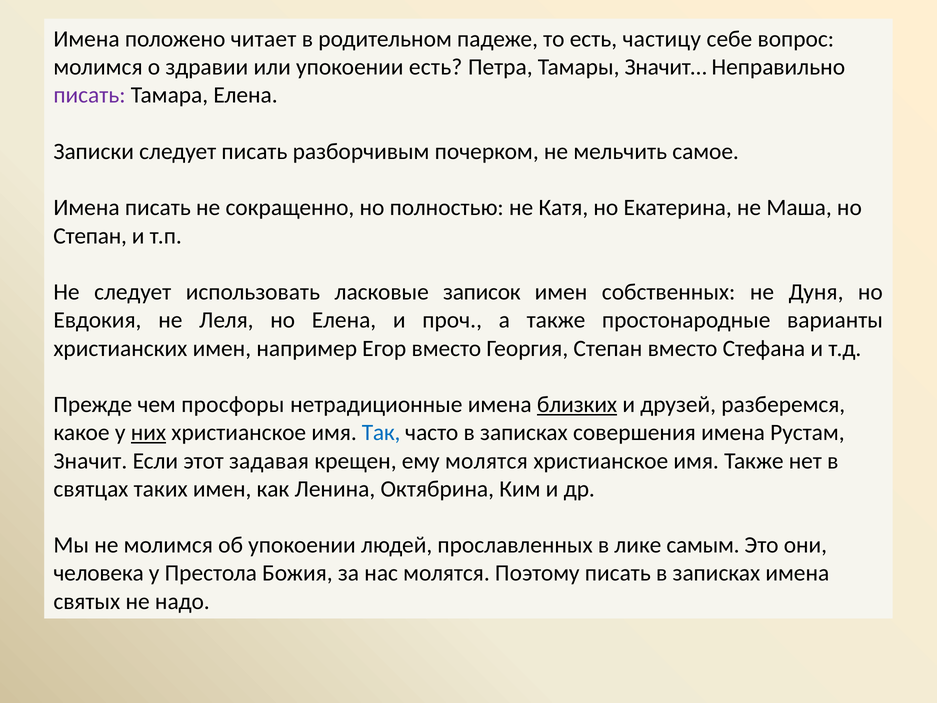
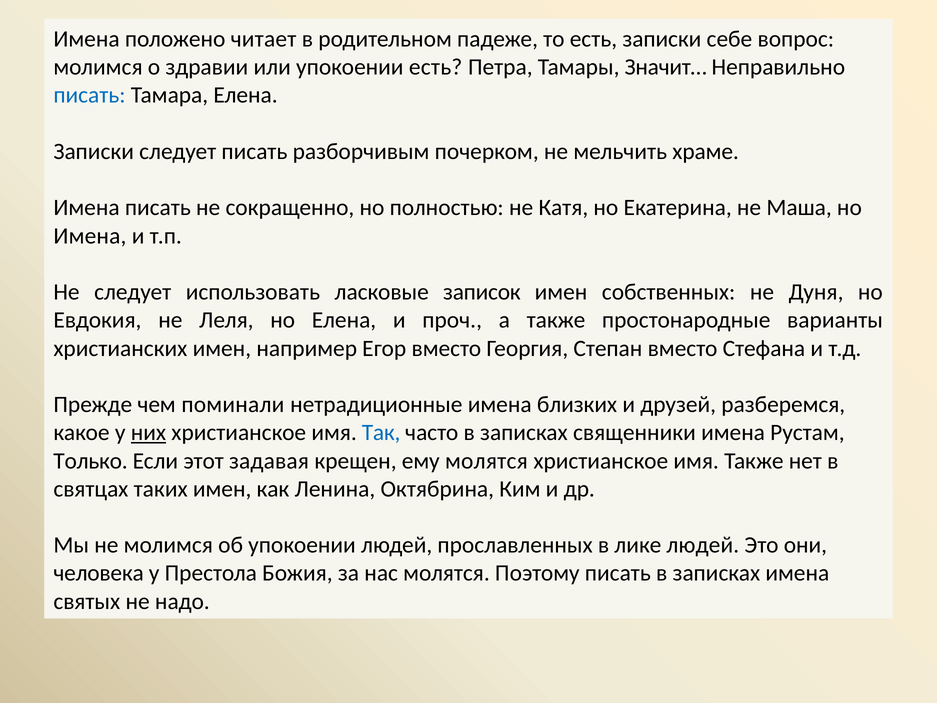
есть частицу: частицу -> записки
писать at (90, 95) colour: purple -> blue
самое: самое -> храме
Степан at (90, 236): Степан -> Имена
просфоры: просфоры -> поминали
близких underline: present -> none
совершения: совершения -> священники
Значит: Значит -> Только
лике самым: самым -> людей
